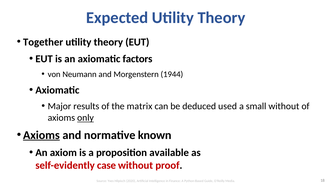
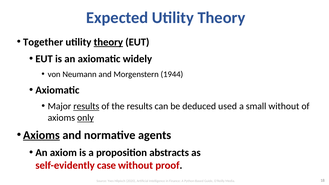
theory at (108, 42) underline: none -> present
factors: factors -> widely
results at (86, 106) underline: none -> present
the matrix: matrix -> results
known: known -> agents
available: available -> abstracts
